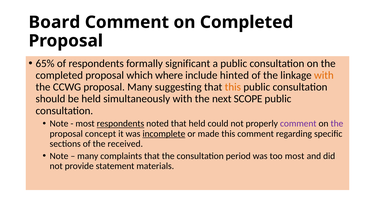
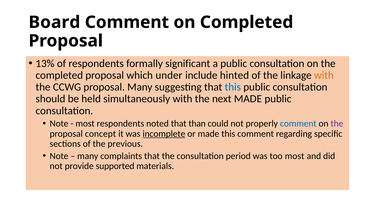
65%: 65% -> 13%
where: where -> under
this at (233, 87) colour: orange -> blue
next SCOPE: SCOPE -> MADE
respondents at (120, 124) underline: present -> none
that held: held -> than
comment at (298, 124) colour: purple -> blue
received: received -> previous
statement: statement -> supported
